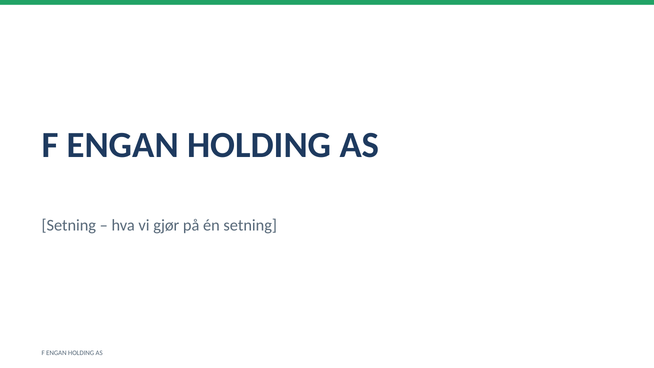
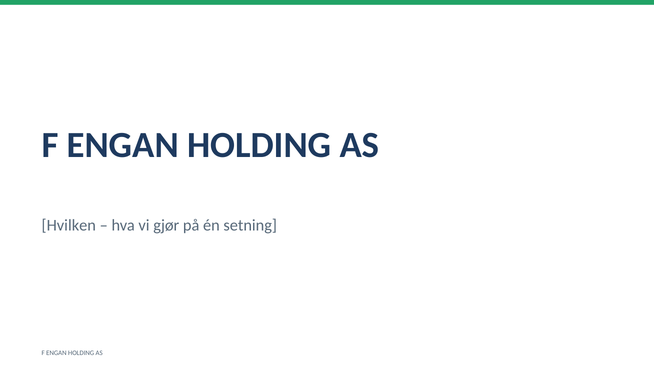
Setning at (69, 225): Setning -> Hvilken
